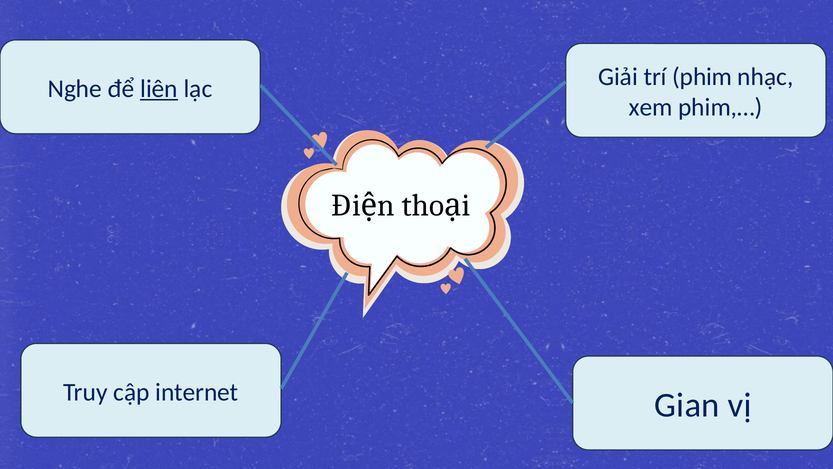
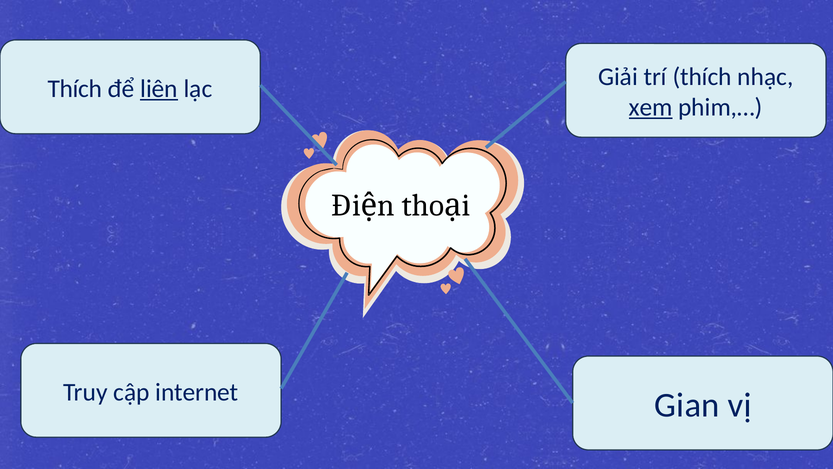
Nghe at (75, 89): Nghe -> Thích
trí phim: phim -> thích
xem underline: none -> present
